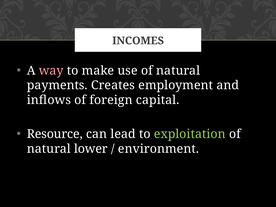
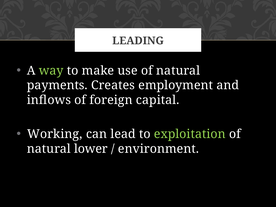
INCOMES: INCOMES -> LEADING
way colour: pink -> light green
Resource: Resource -> Working
